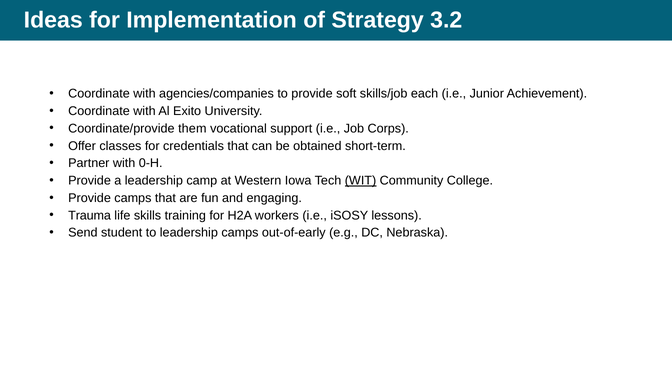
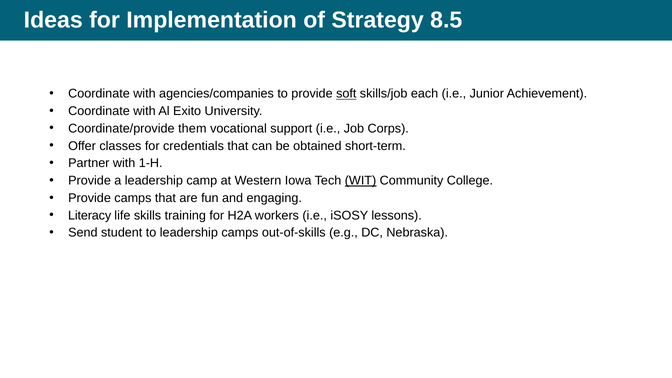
3.2: 3.2 -> 8.5
soft underline: none -> present
0-H: 0-H -> 1-H
Trauma: Trauma -> Literacy
out-of-early: out-of-early -> out-of-skills
